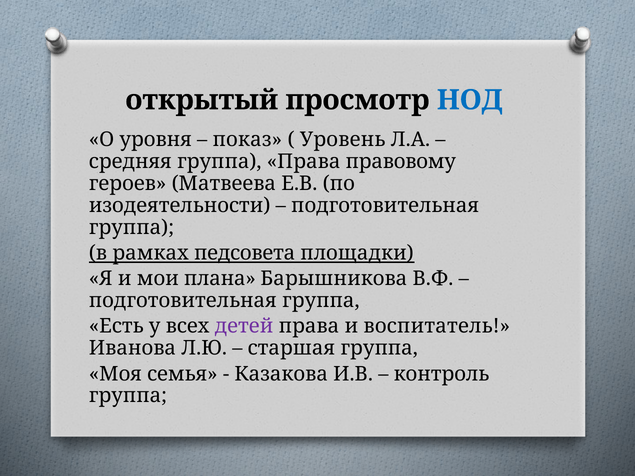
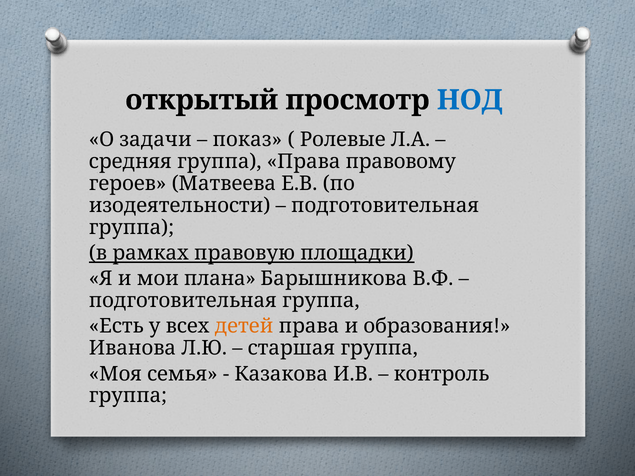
уровня: уровня -> задачи
Уровень: Уровень -> Ролевые
педсовета: педсовета -> правовую
детей colour: purple -> orange
воспитатель: воспитатель -> образования
